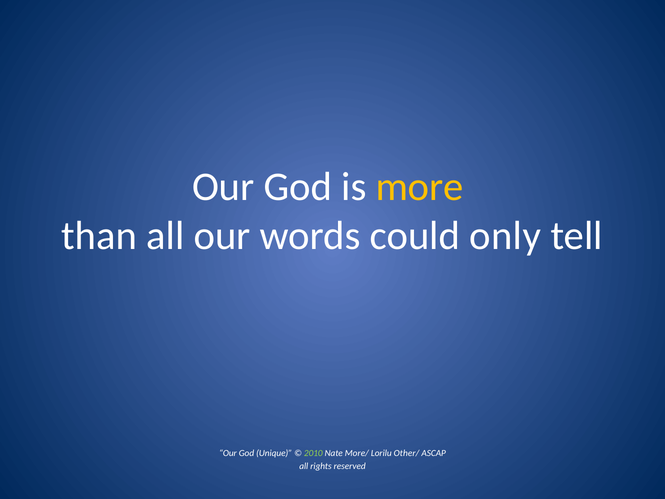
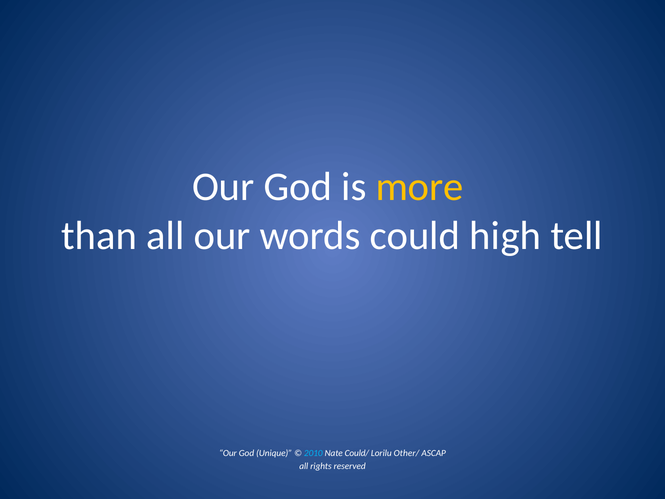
only: only -> high
2010 colour: light green -> light blue
More/: More/ -> Could/
